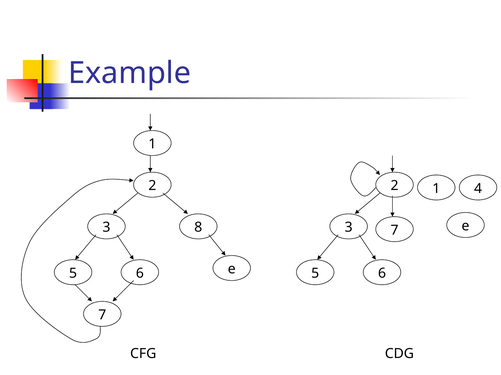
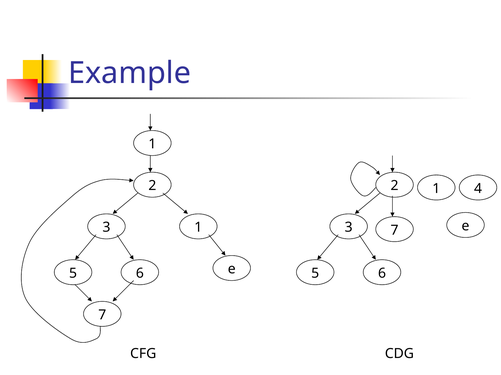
3 8: 8 -> 1
